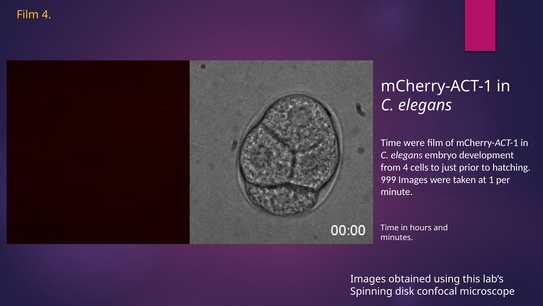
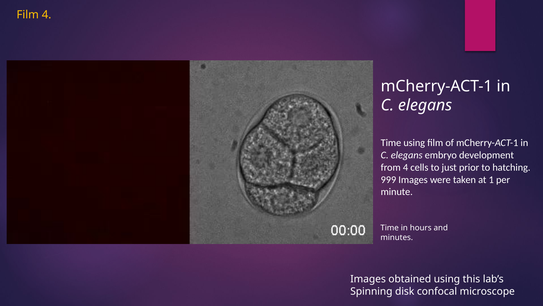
Time were: were -> using
